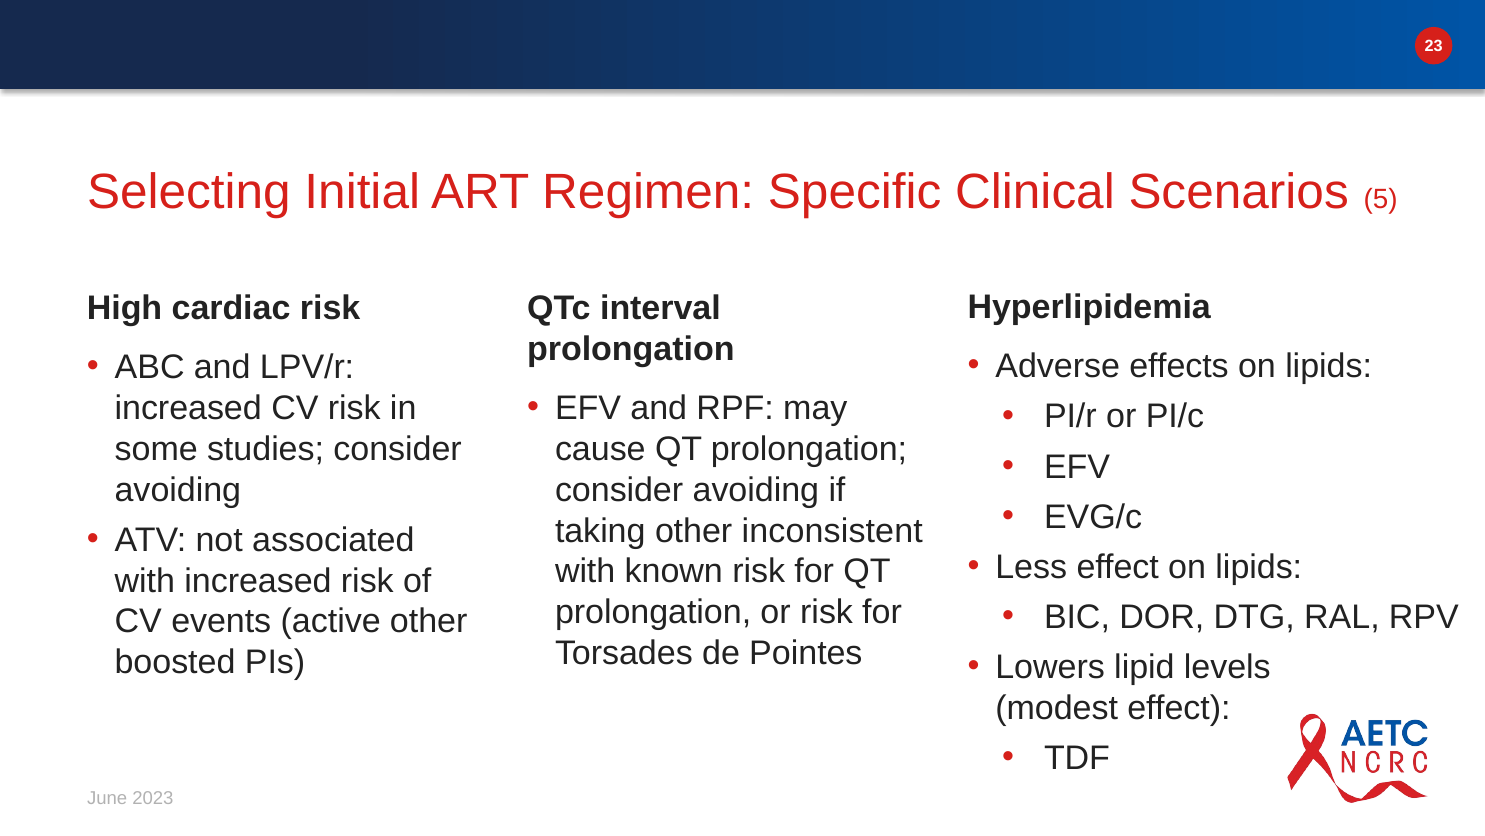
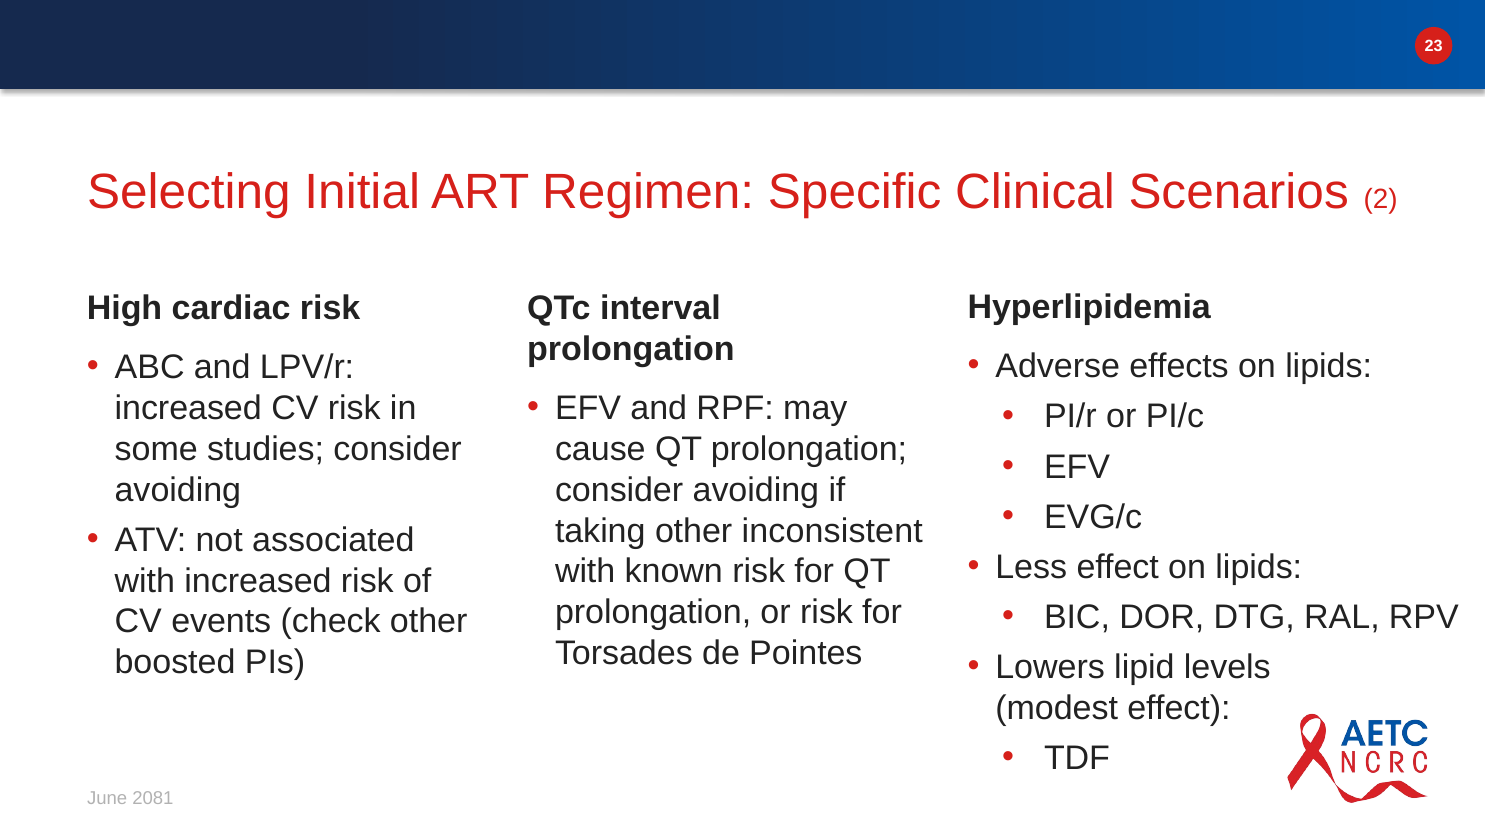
5: 5 -> 2
active: active -> check
2023: 2023 -> 2081
